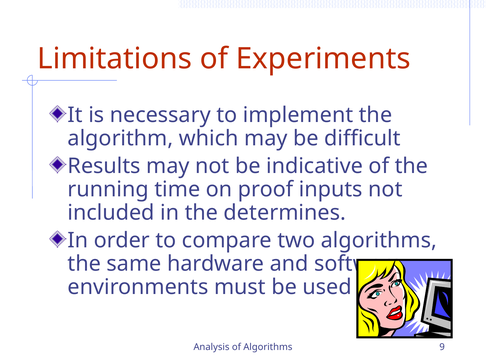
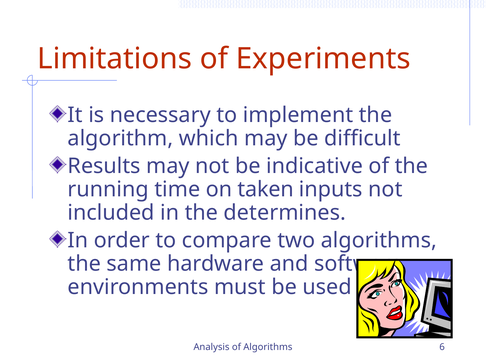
proof: proof -> taken
9: 9 -> 6
